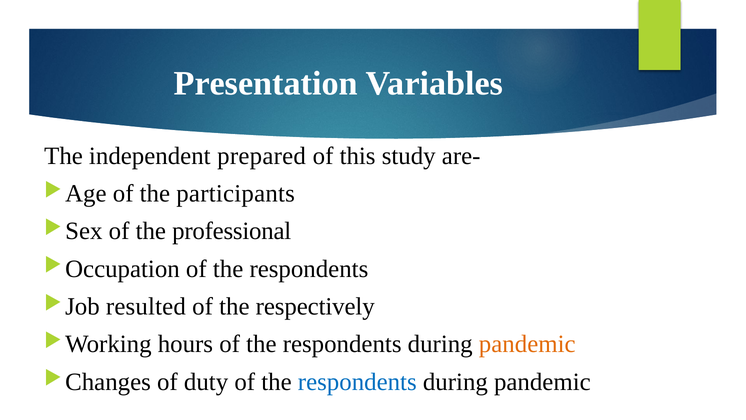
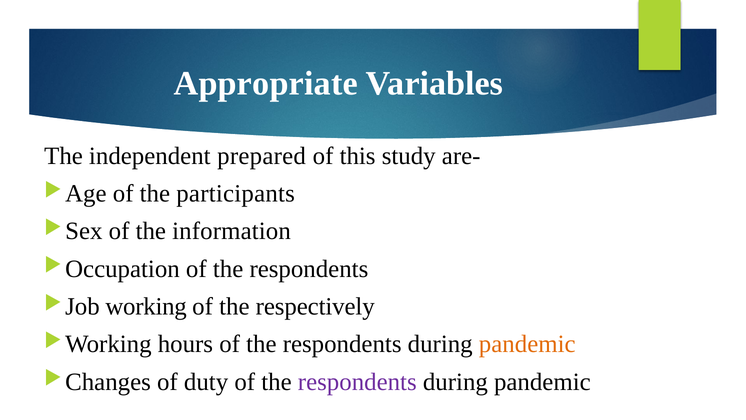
Presentation: Presentation -> Appropriate
professional: professional -> information
resulted: resulted -> working
respondents at (357, 382) colour: blue -> purple
